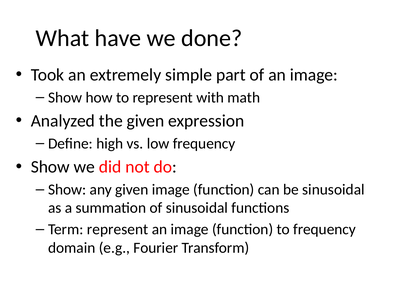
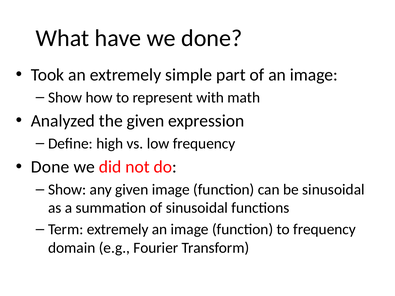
Show at (50, 167): Show -> Done
Term represent: represent -> extremely
